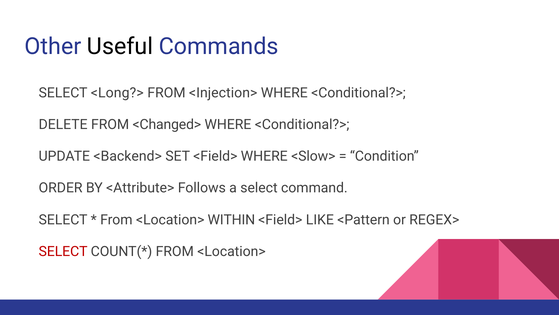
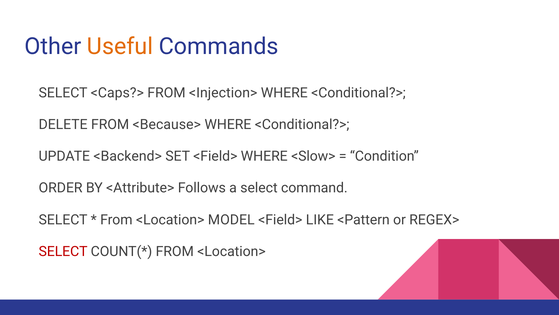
Useful colour: black -> orange
<Long?>: <Long?> -> <Caps?>
<Changed>: <Changed> -> <Because>
WITHIN: WITHIN -> MODEL
